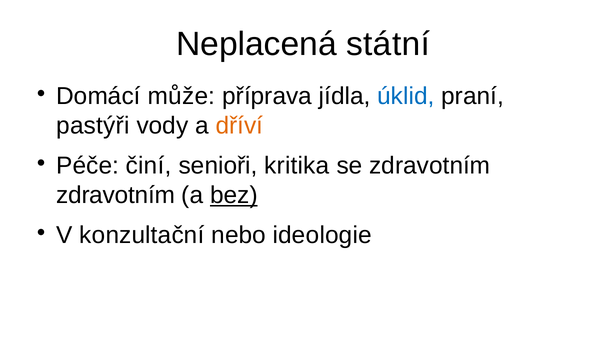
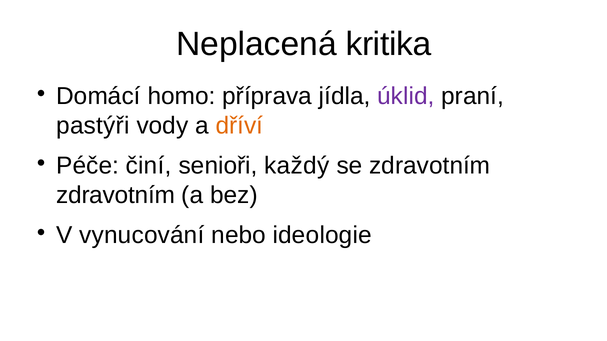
státní: státní -> kritika
může: může -> homo
úklid colour: blue -> purple
kritika: kritika -> každý
bez underline: present -> none
konzultační: konzultační -> vynucování
